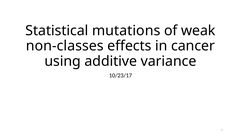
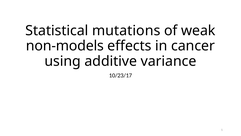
non-classes: non-classes -> non-models
